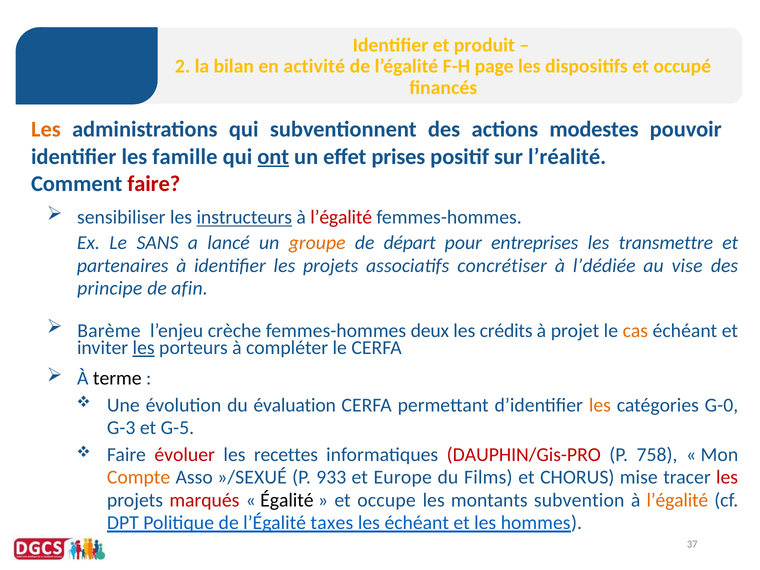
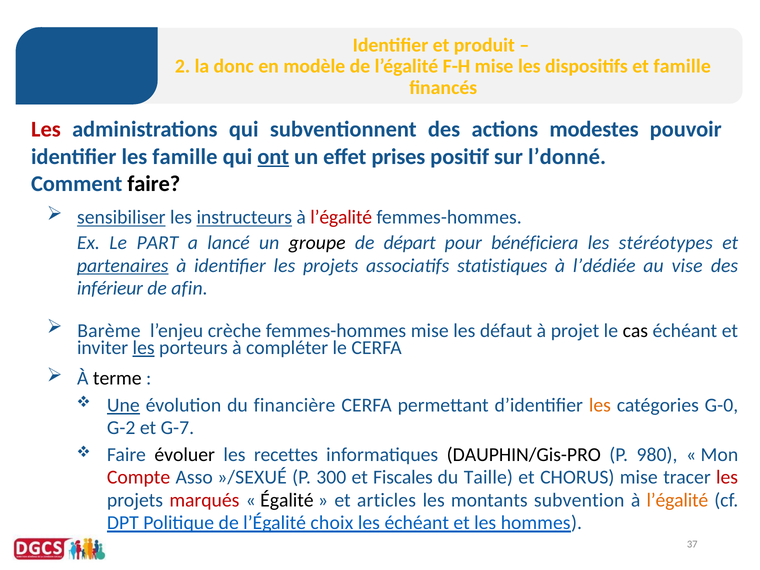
bilan: bilan -> donc
activité: activité -> modèle
F-H page: page -> mise
et occupé: occupé -> famille
Les at (46, 130) colour: orange -> red
l’réalité: l’réalité -> l’donné
faire at (154, 184) colour: red -> black
sensibiliser underline: none -> present
SANS: SANS -> PART
groupe colour: orange -> black
entreprises: entreprises -> bénéficiera
transmettre: transmettre -> stéréotypes
partenaires underline: none -> present
concrétiser: concrétiser -> statistiques
principe: principe -> inférieur
femmes-hommes deux: deux -> mise
crédits: crédits -> défaut
cas colour: orange -> black
Une underline: none -> present
évaluation: évaluation -> financière
G-3: G-3 -> G-2
G-5: G-5 -> G-7
évoluer colour: red -> black
DAUPHIN/Gis-PRO colour: red -> black
758: 758 -> 980
Compte colour: orange -> red
933: 933 -> 300
Europe: Europe -> Fiscales
Films: Films -> Taille
occupe: occupe -> articles
taxes: taxes -> choix
